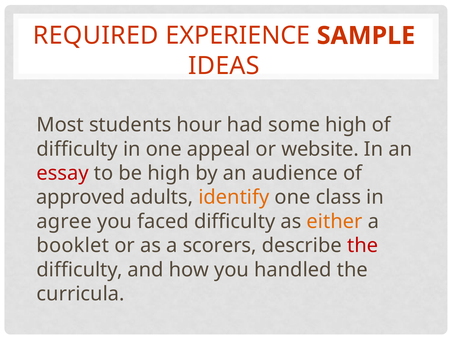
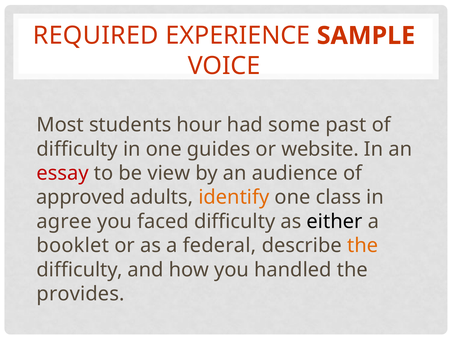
IDEAS: IDEAS -> VOICE
some high: high -> past
appeal: appeal -> guides
be high: high -> view
either colour: orange -> black
scorers: scorers -> federal
the at (363, 246) colour: red -> orange
curricula: curricula -> provides
